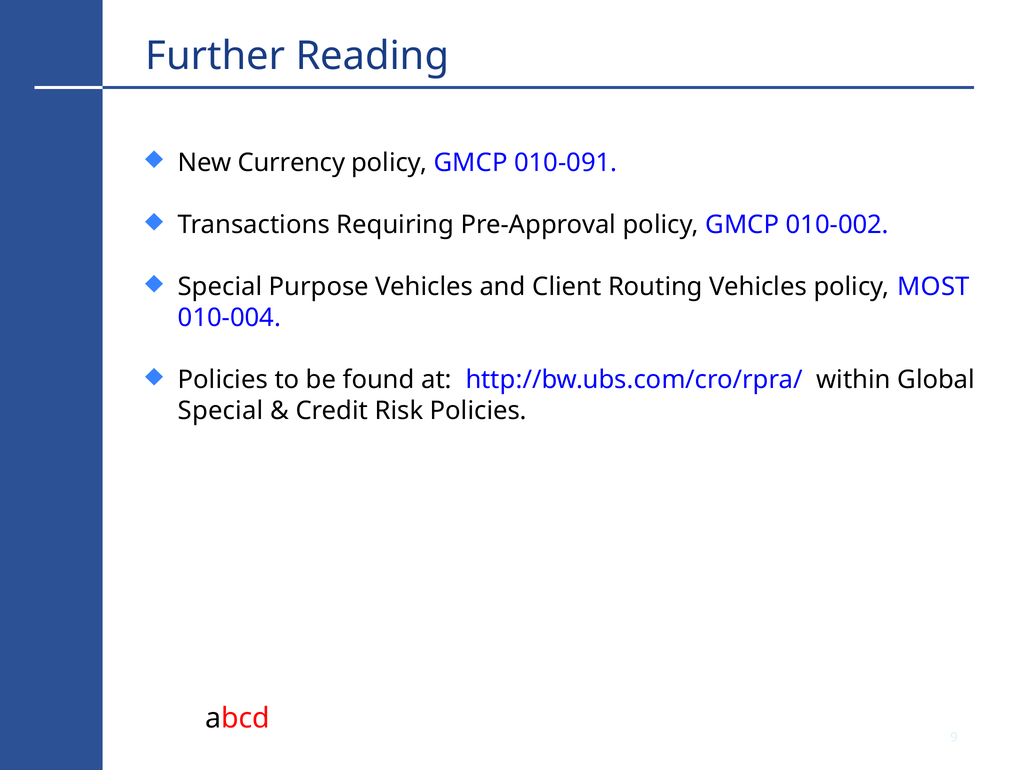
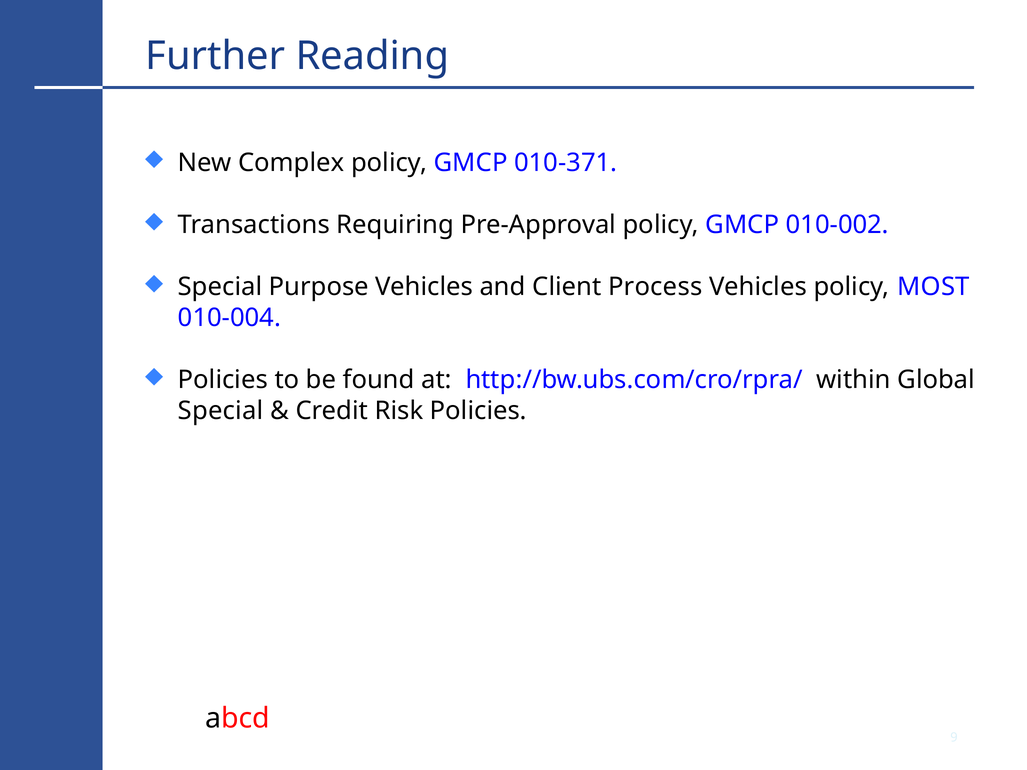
Currency: Currency -> Complex
010-091: 010-091 -> 010-371
Routing: Routing -> Process
